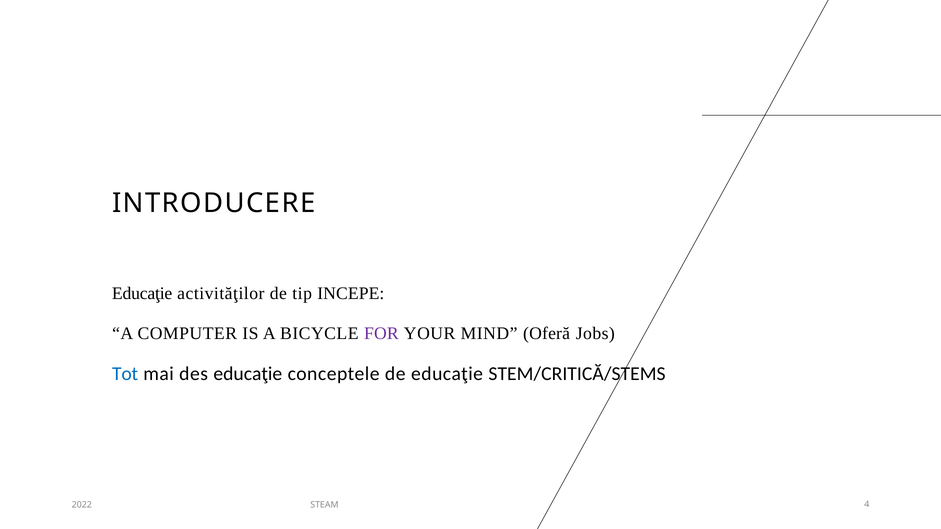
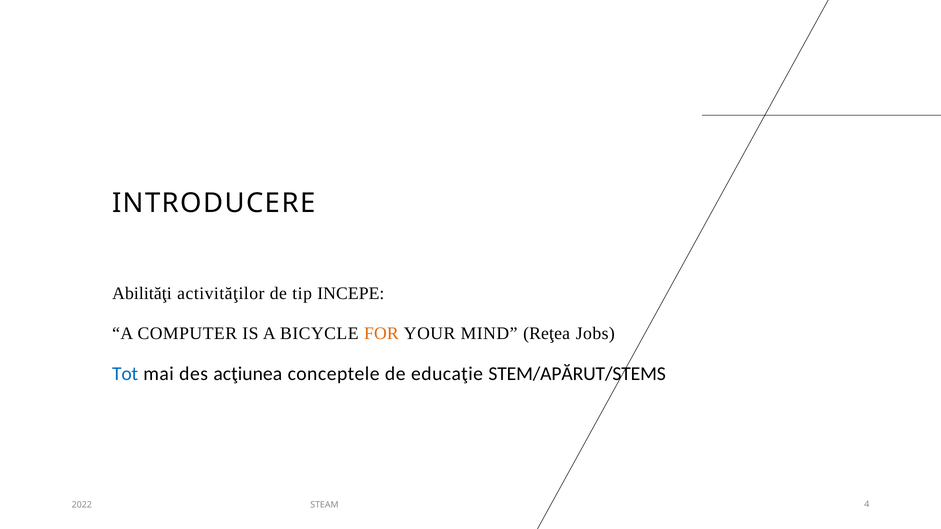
Educaţie at (142, 293): Educaţie -> Abilităţi
FOR colour: purple -> orange
Oferă: Oferă -> Reţea
des educaţie: educaţie -> acţiunea
STEM/CRITICĂ/STEMS: STEM/CRITICĂ/STEMS -> STEM/APĂRUT/STEMS
